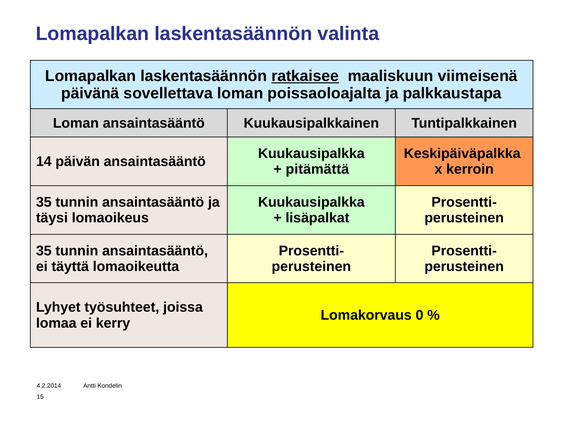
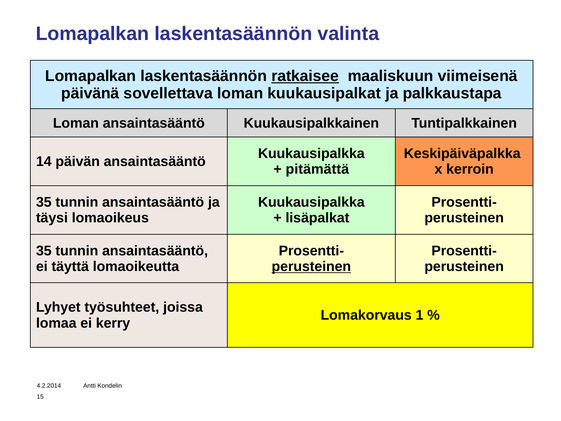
poissaoloajalta: poissaoloajalta -> kuukausipalkat
perusteinen at (311, 266) underline: none -> present
0: 0 -> 1
